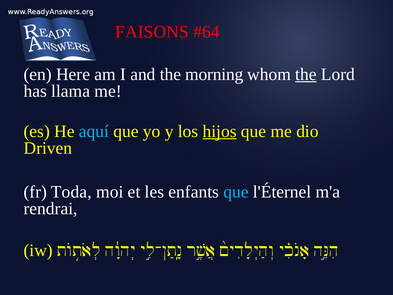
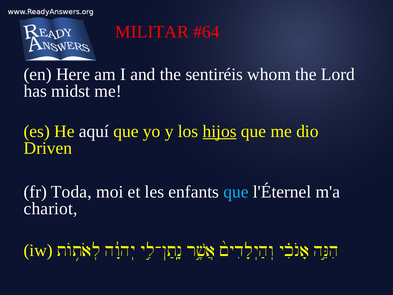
FAISONS: FAISONS -> MILITAR
morning: morning -> sentiréis
the at (306, 74) underline: present -> none
llama: llama -> midst
aquí colour: light blue -> white
rendrai: rendrai -> chariot
